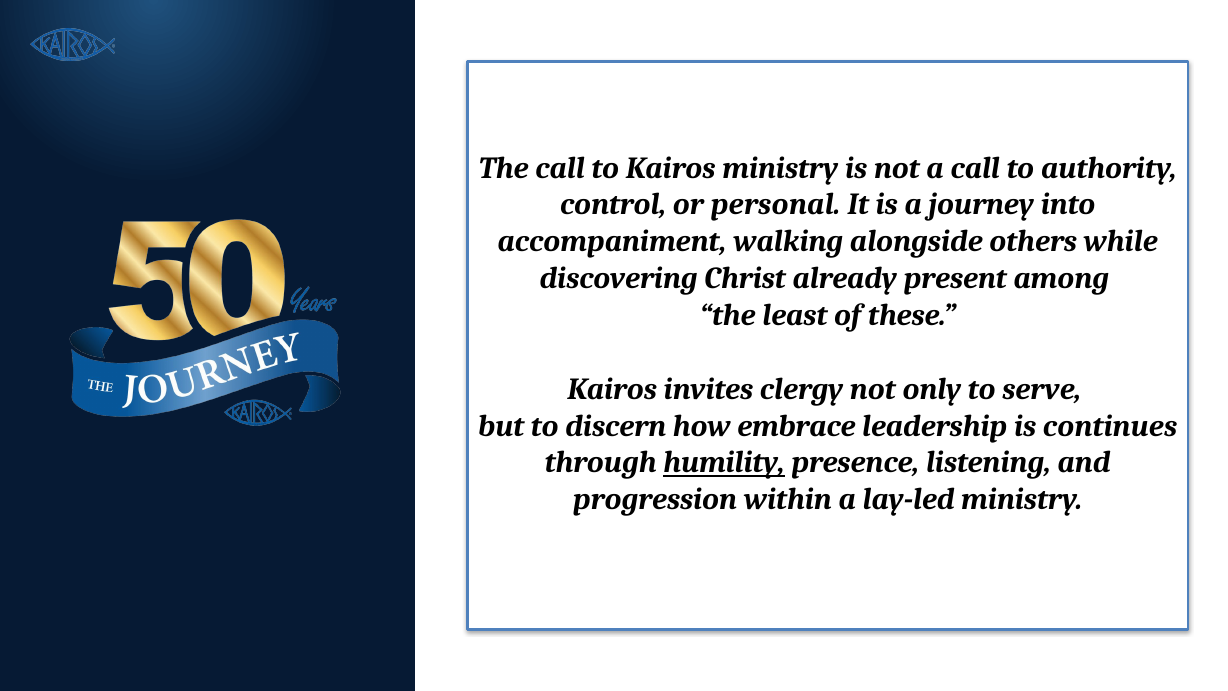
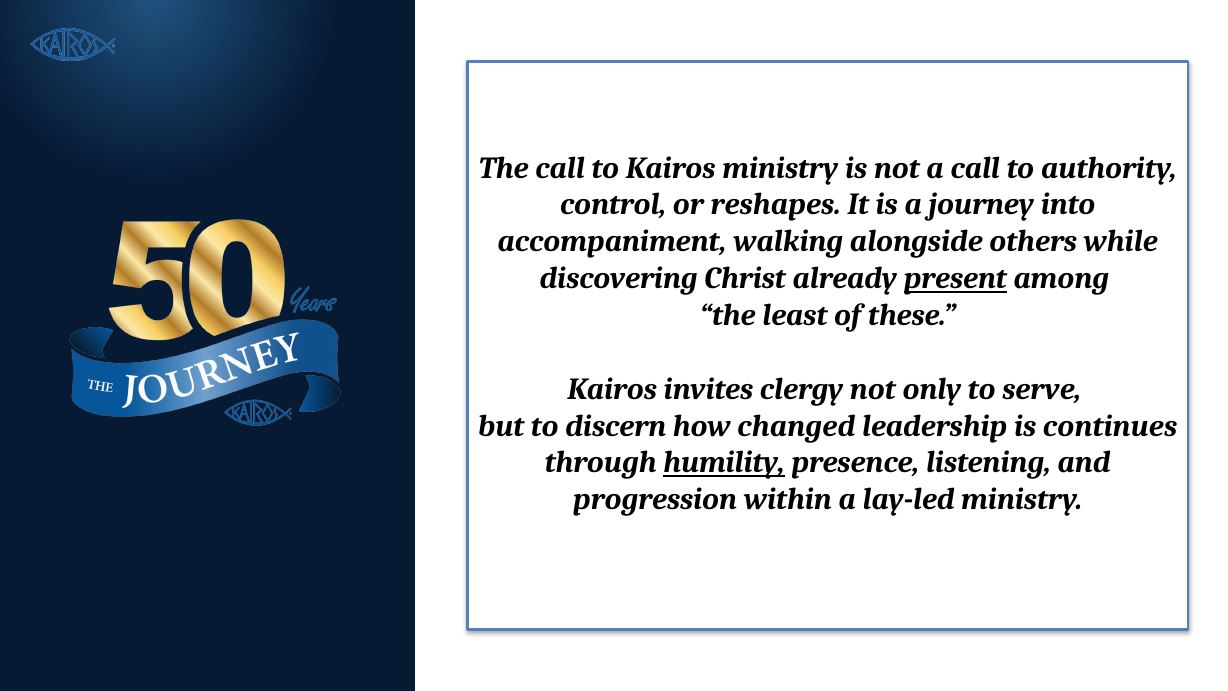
personal: personal -> reshapes
present underline: none -> present
embrace: embrace -> changed
